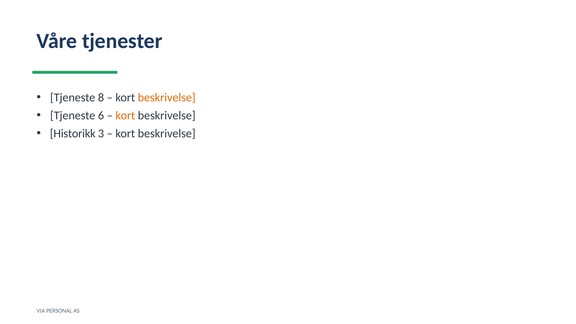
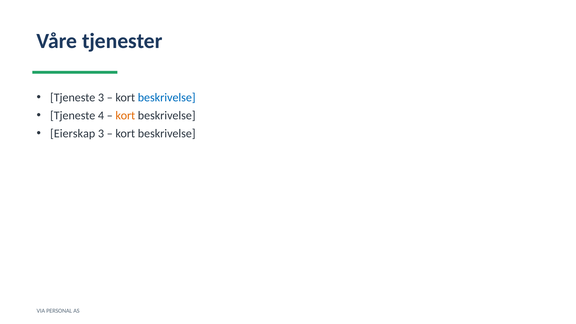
Tjeneste 8: 8 -> 3
beskrivelse at (167, 98) colour: orange -> blue
6: 6 -> 4
Historikk: Historikk -> Eierskap
